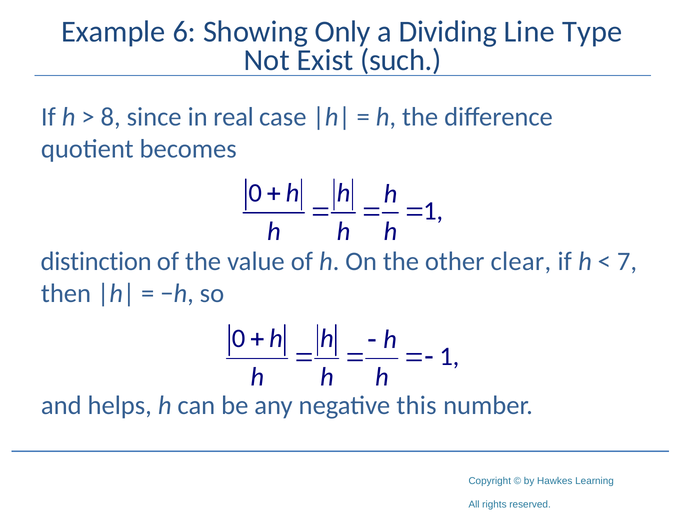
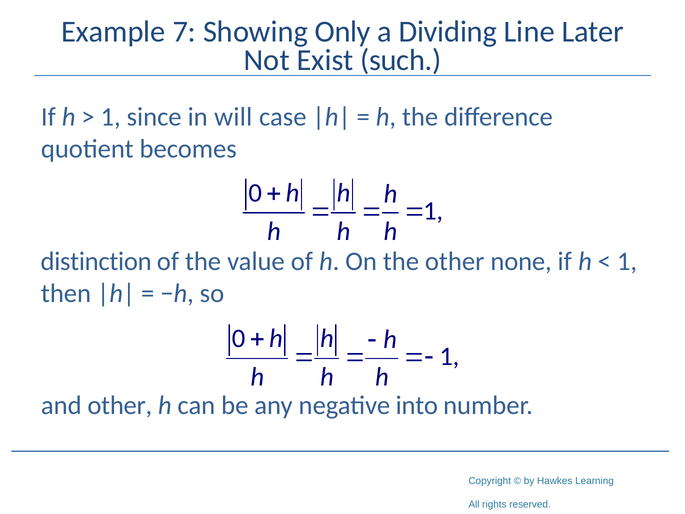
6: 6 -> 7
Type: Type -> Later
8 at (111, 117): 8 -> 1
real: real -> will
clear: clear -> none
7 at (627, 261): 7 -> 1
and helps: helps -> other
this: this -> into
